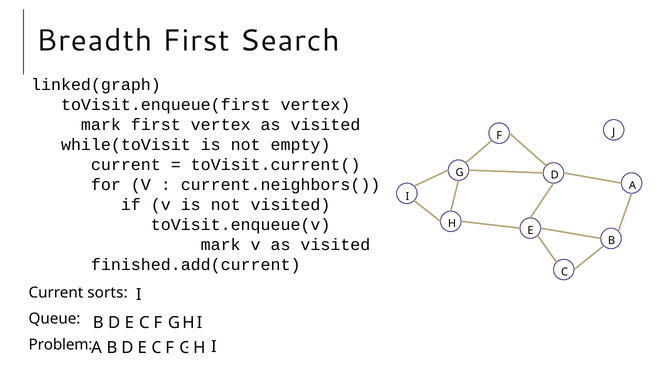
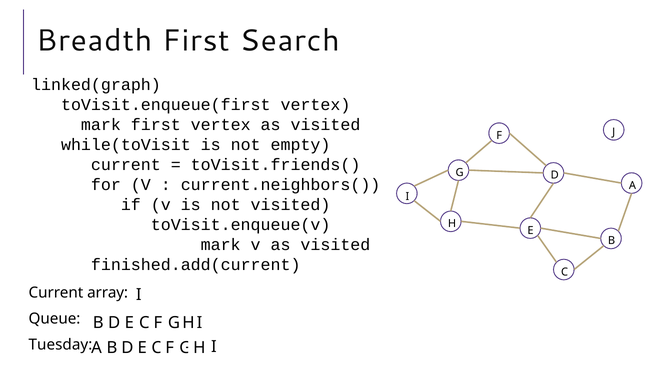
toVisit.current(: toVisit.current( -> toVisit.friends(
sorts: sorts -> array
Problem: Problem -> Tuesday
